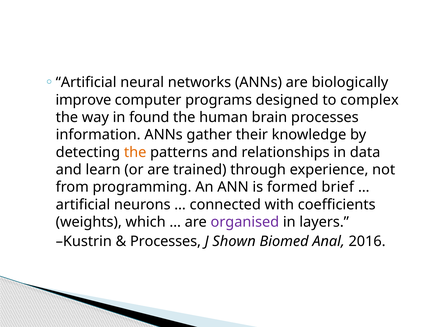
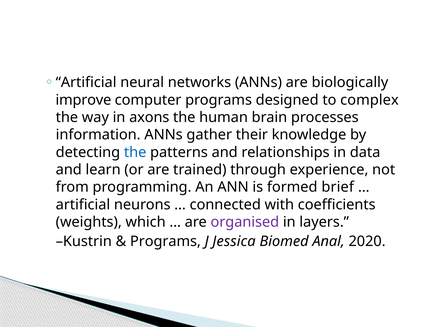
found: found -> axons
the at (135, 152) colour: orange -> blue
Processes at (165, 241): Processes -> Programs
Shown: Shown -> Jessica
2016: 2016 -> 2020
